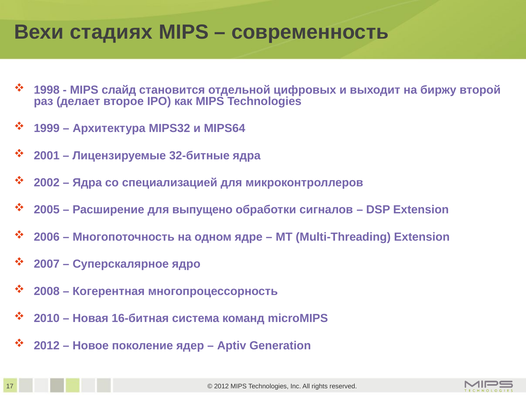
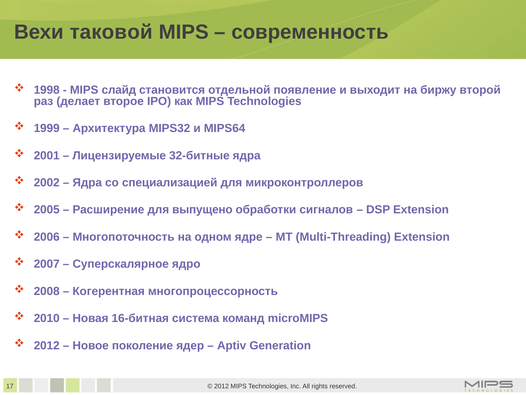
стадиях: стадиях -> таковой
цифровых: цифровых -> появление
